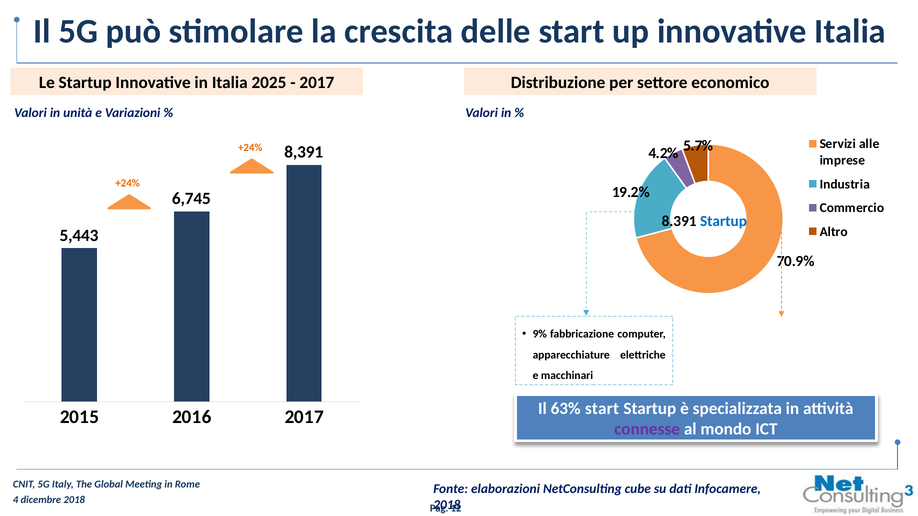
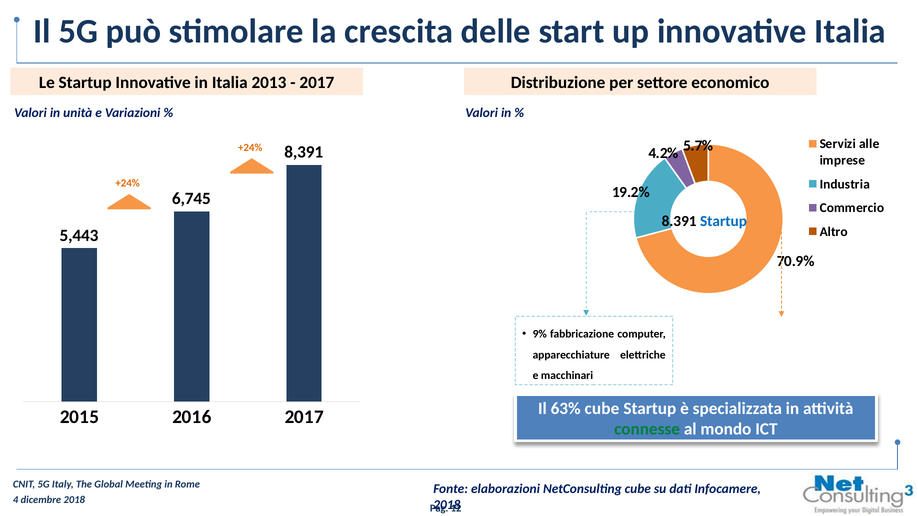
2025: 2025 -> 2013
63% start: start -> cube
connesse colour: purple -> green
